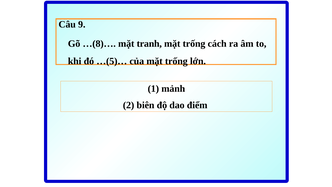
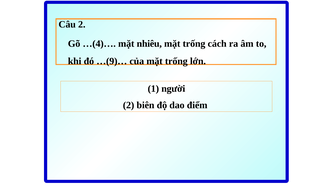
Câu 9: 9 -> 2
…(8)…: …(8)… -> …(4)…
tranh: tranh -> nhiêu
…(5)…: …(5)… -> …(9)…
mảnh: mảnh -> người
